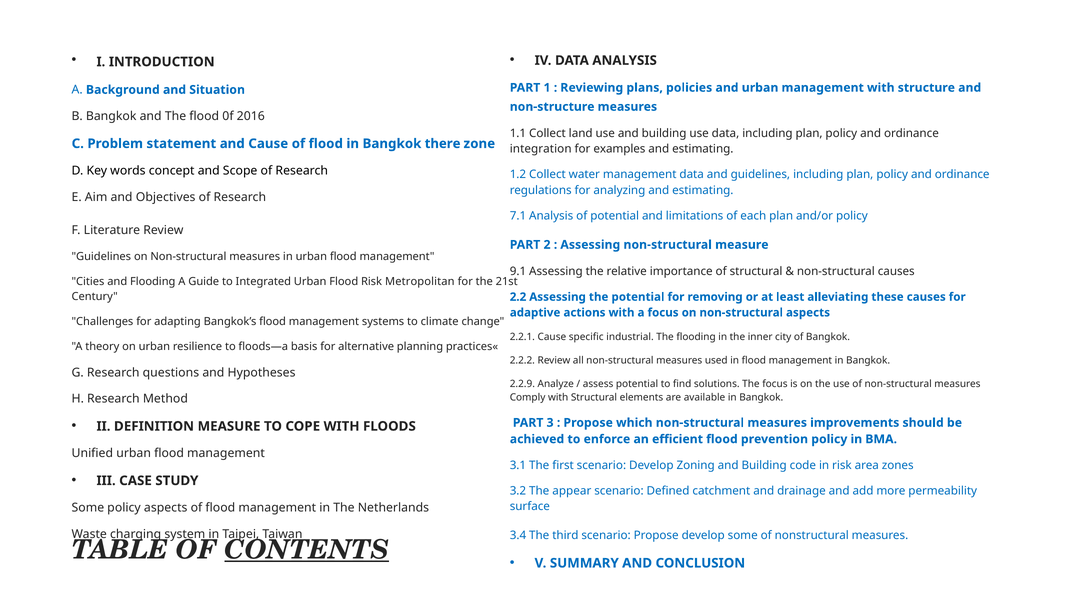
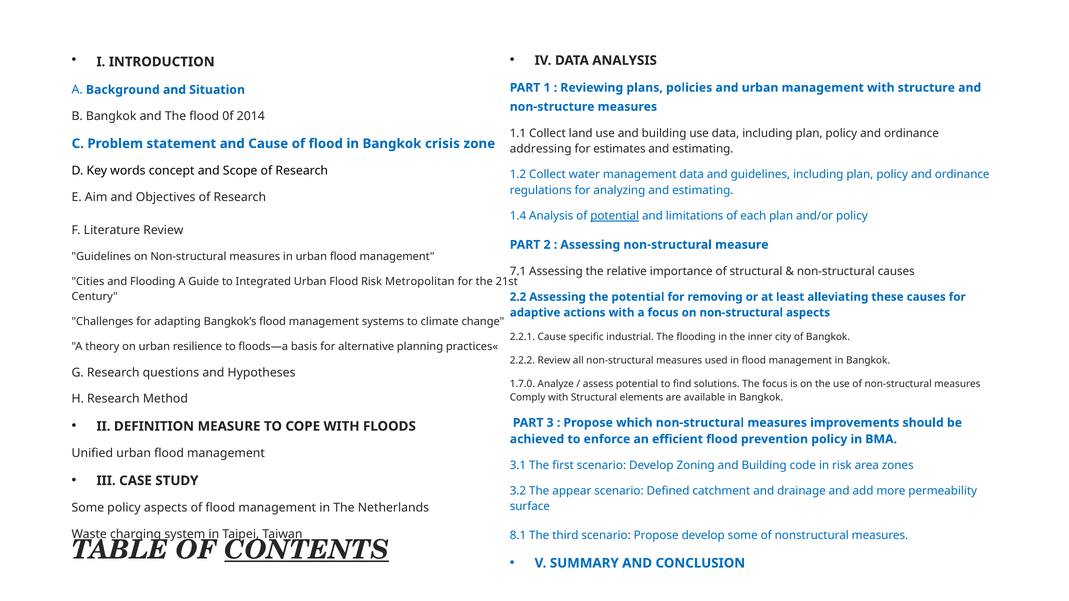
2016: 2016 -> 2014
there: there -> crisis
integration: integration -> addressing
examples: examples -> estimates
7.1: 7.1 -> 1.4
potential at (615, 216) underline: none -> present
9.1: 9.1 -> 7.1
2.2.9: 2.2.9 -> 1.7.0
3.4: 3.4 -> 8.1
